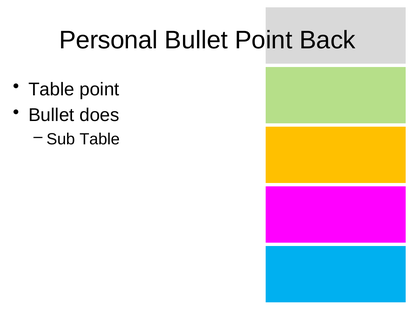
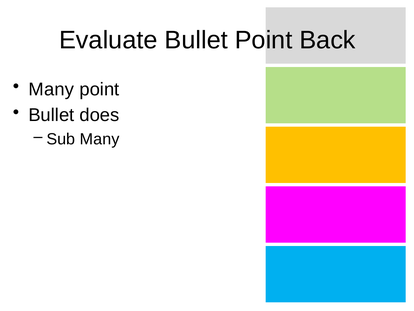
Personal: Personal -> Evaluate
Table at (51, 89): Table -> Many
Sub Table: Table -> Many
